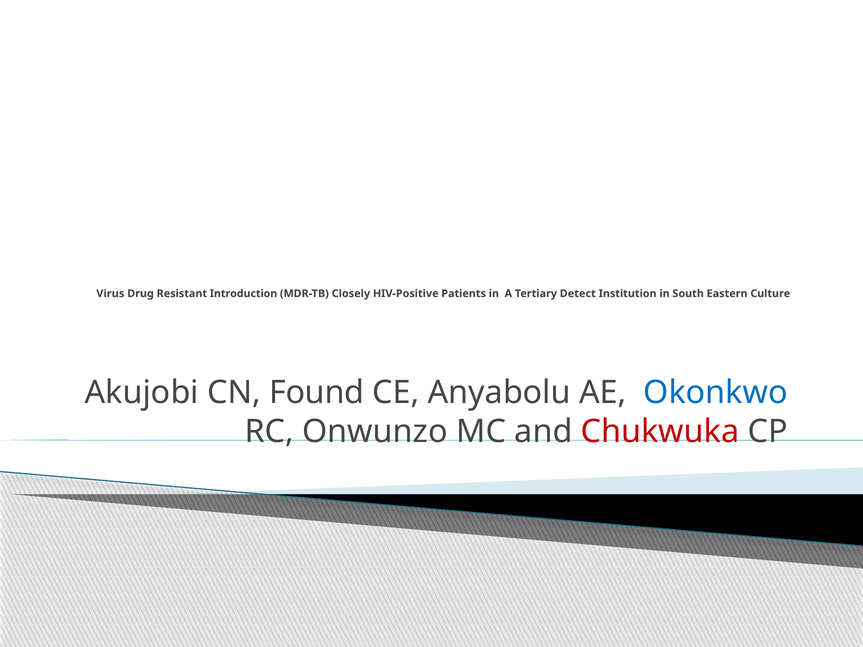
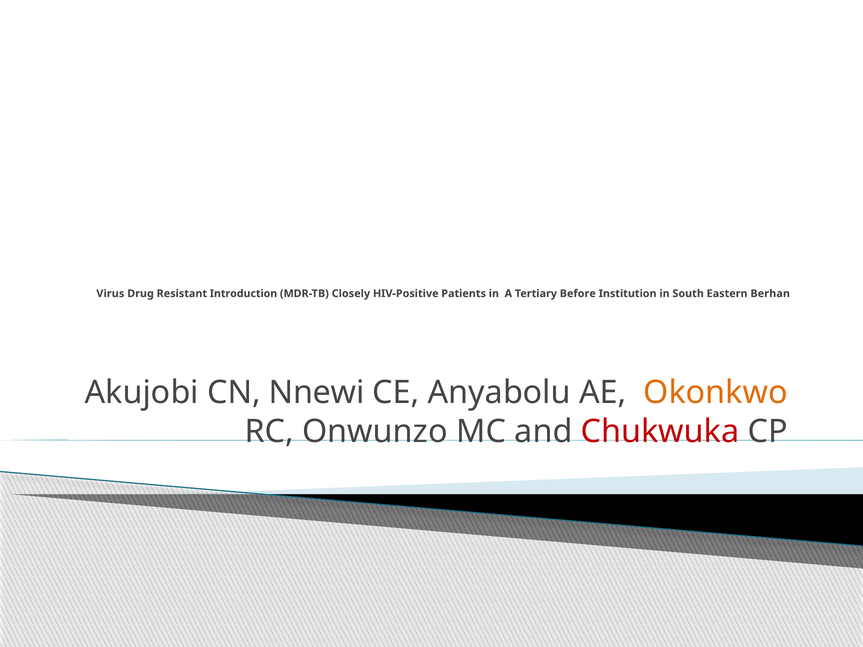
Detect: Detect -> Before
Culture: Culture -> Berhan
Found: Found -> Nnewi
Okonkwo colour: blue -> orange
